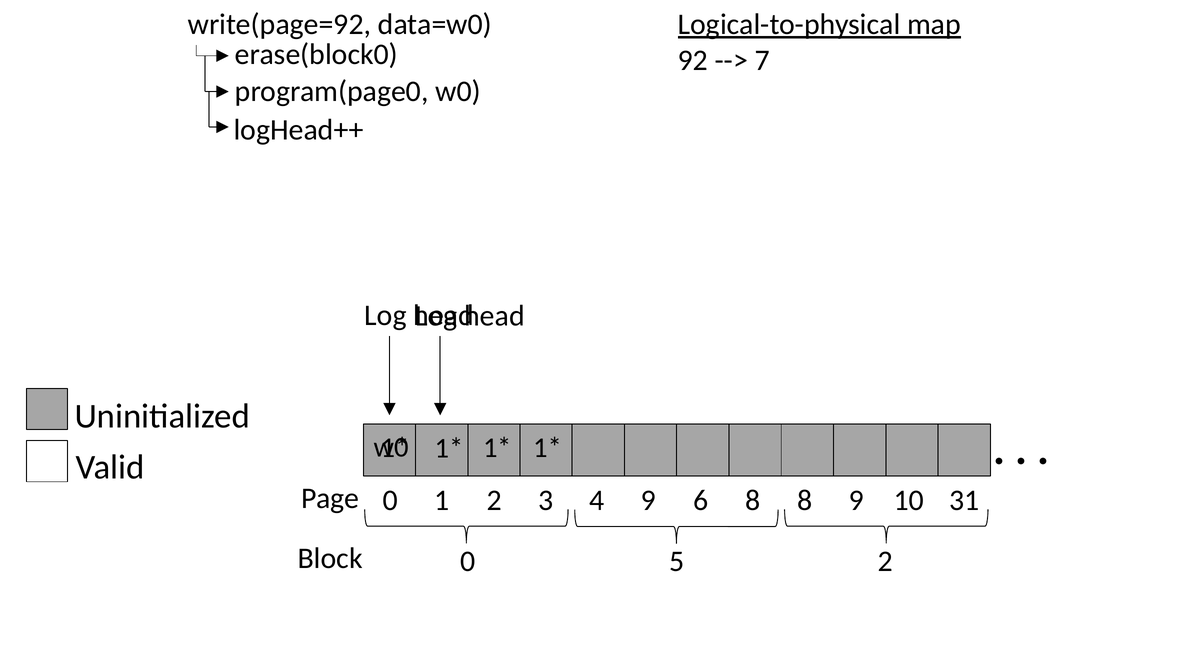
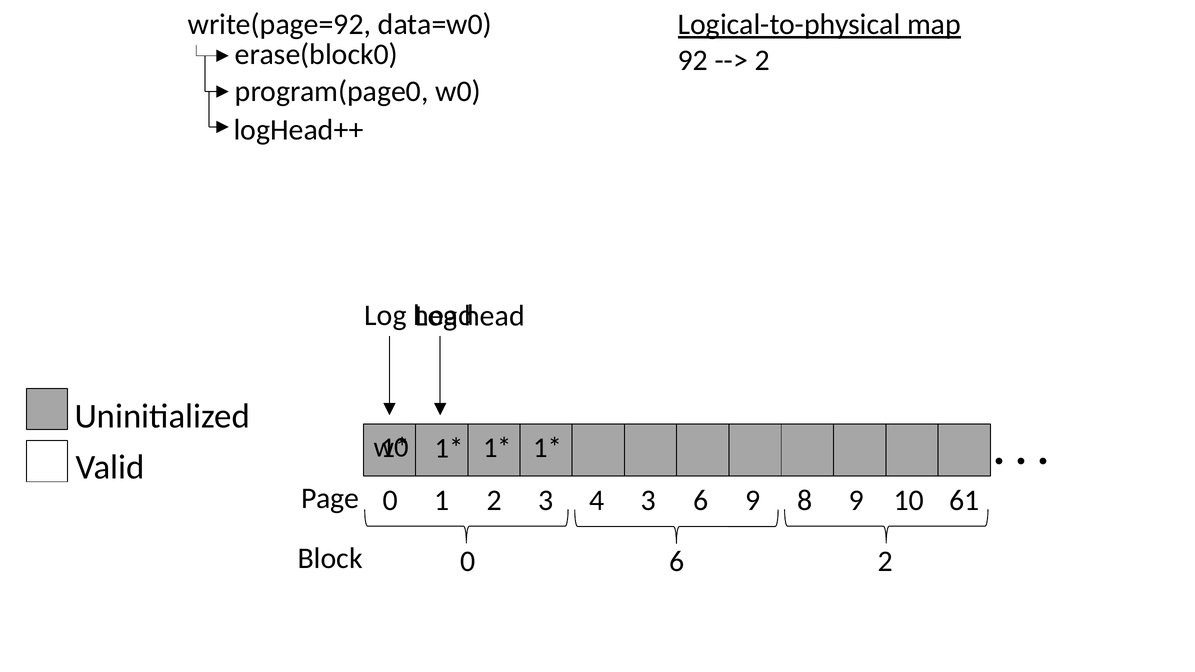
7 at (762, 60): 7 -> 2
4 9: 9 -> 3
6 8: 8 -> 9
31: 31 -> 61
0 5: 5 -> 6
